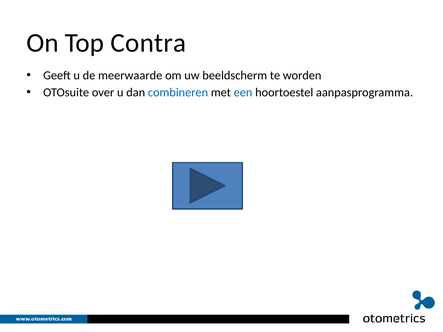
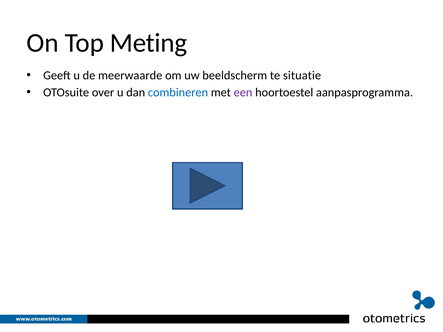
Contra: Contra -> Meting
worden: worden -> situatie
een colour: blue -> purple
